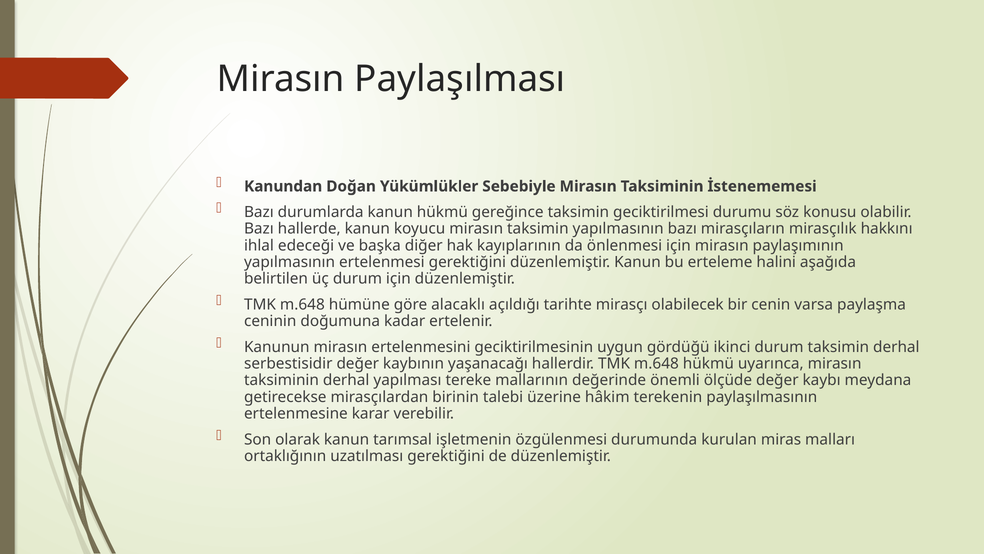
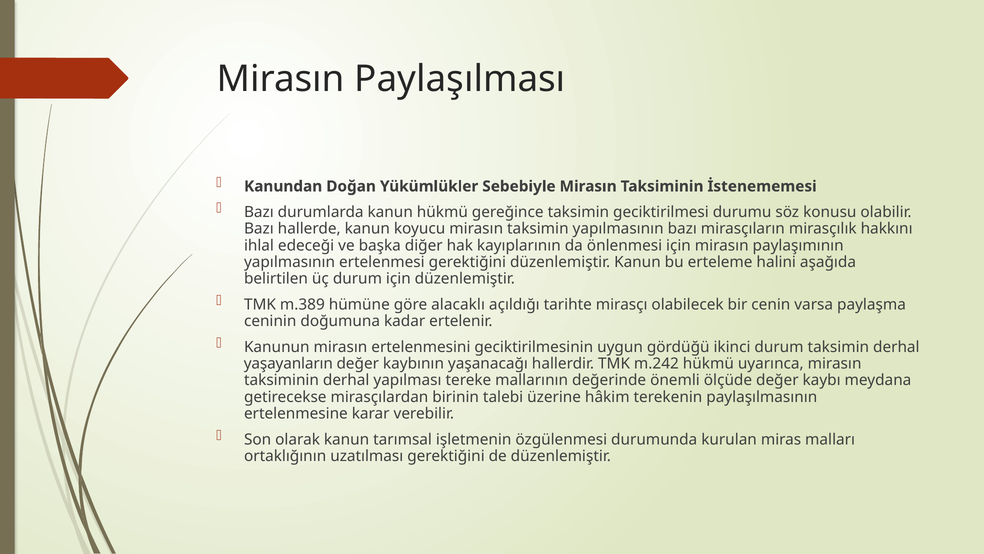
m.648 at (302, 304): m.648 -> m.389
serbestisidir: serbestisidir -> yaşayanların
hallerdir TMK m.648: m.648 -> m.242
